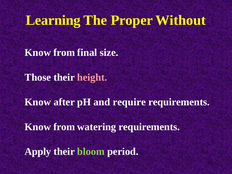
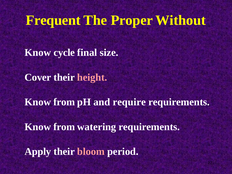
Learning: Learning -> Frequent
from at (64, 53): from -> cycle
Those: Those -> Cover
after at (64, 102): after -> from
bloom colour: light green -> pink
